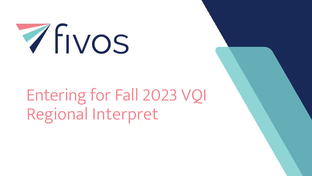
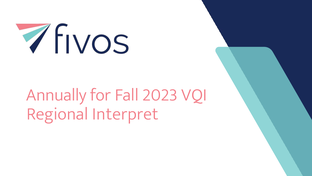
Entering: Entering -> Annually
